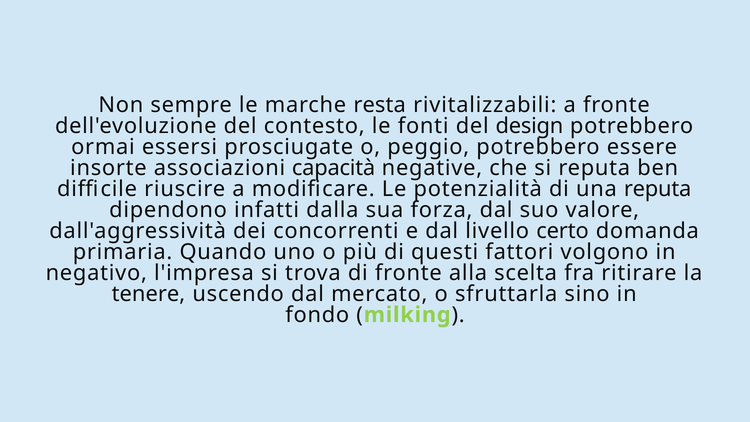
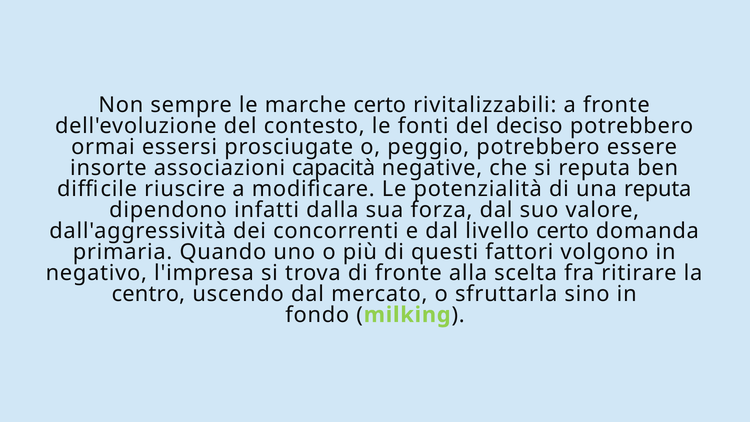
marche resta: resta -> certo
design: design -> deciso
tenere: tenere -> centro
